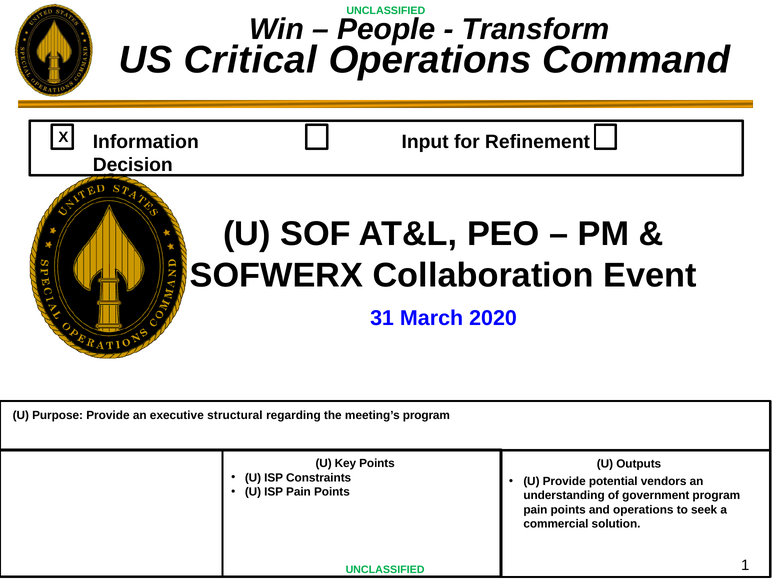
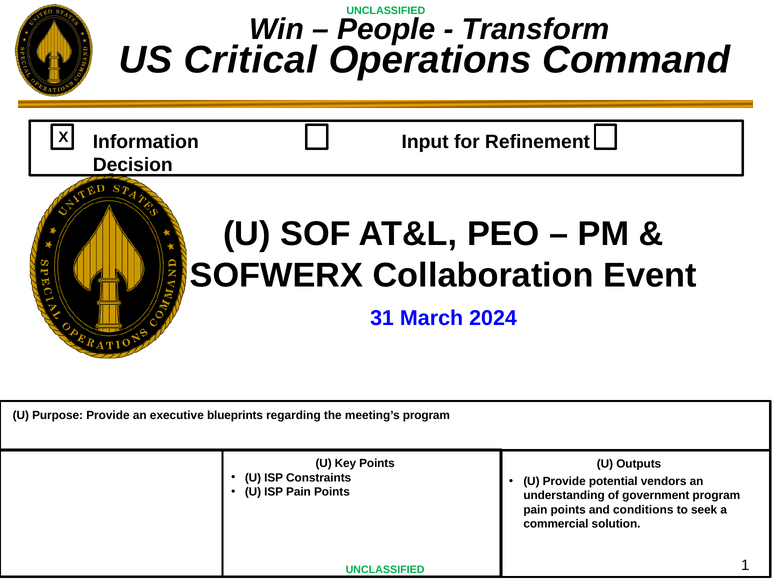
2020: 2020 -> 2024
structural: structural -> blueprints
and operations: operations -> conditions
